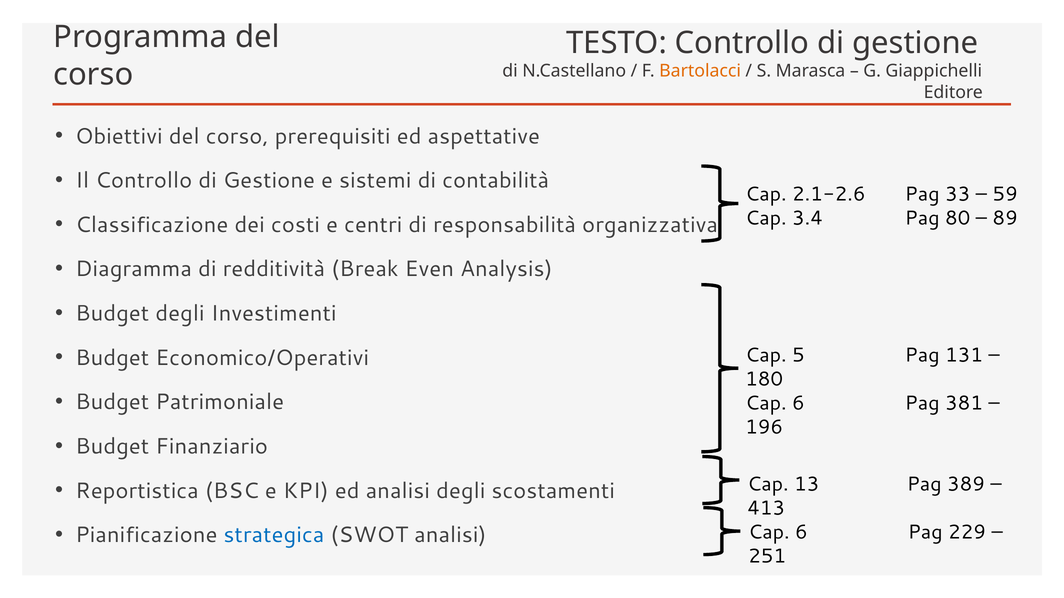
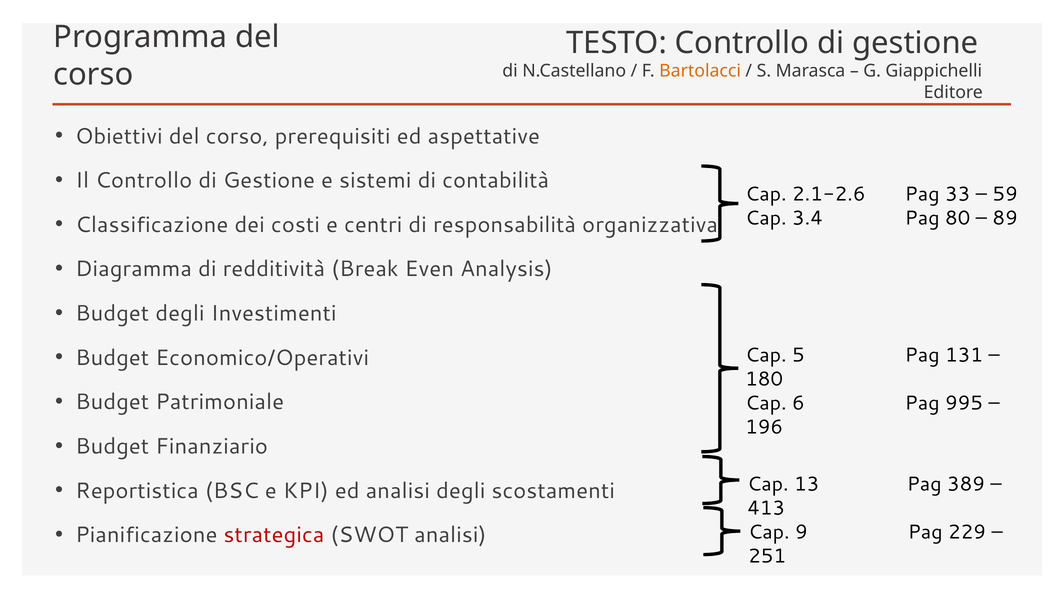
381: 381 -> 995
strategica colour: blue -> red
6 at (801, 533): 6 -> 9
